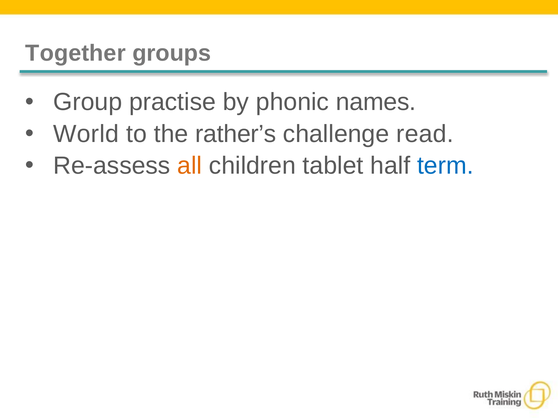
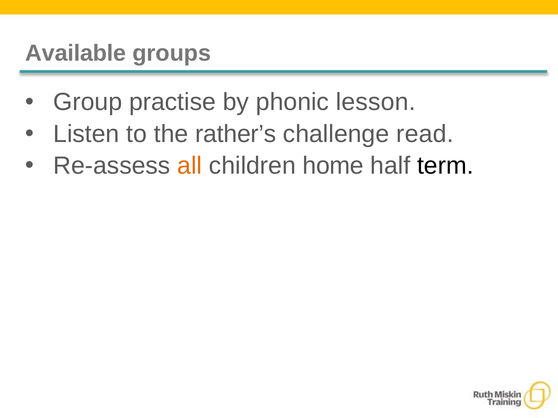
Together: Together -> Available
names: names -> lesson
World: World -> Listen
tablet: tablet -> home
term colour: blue -> black
